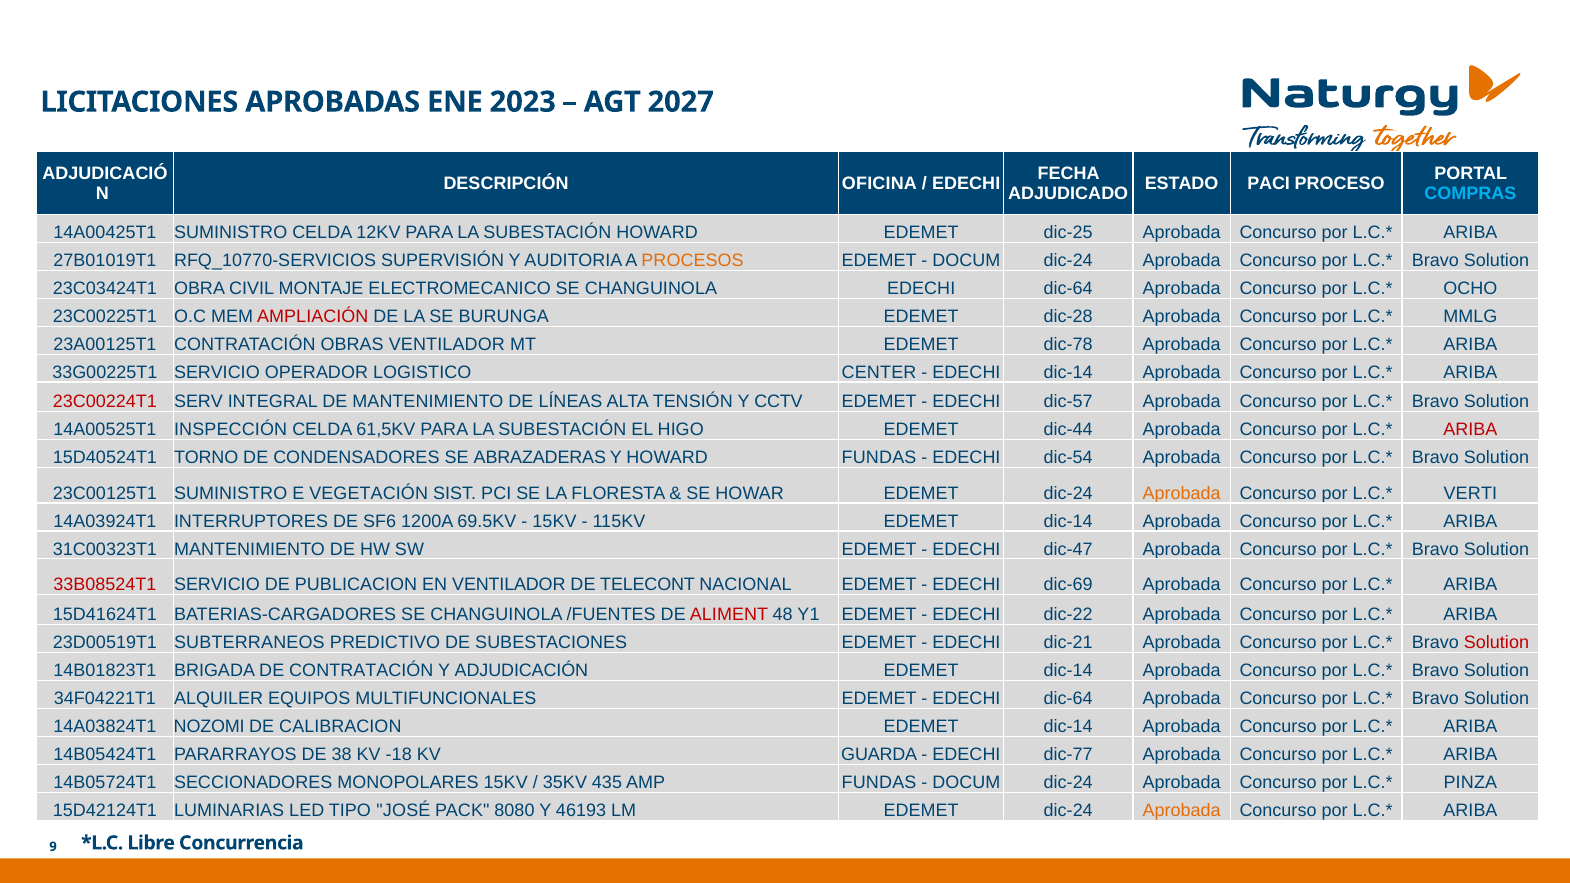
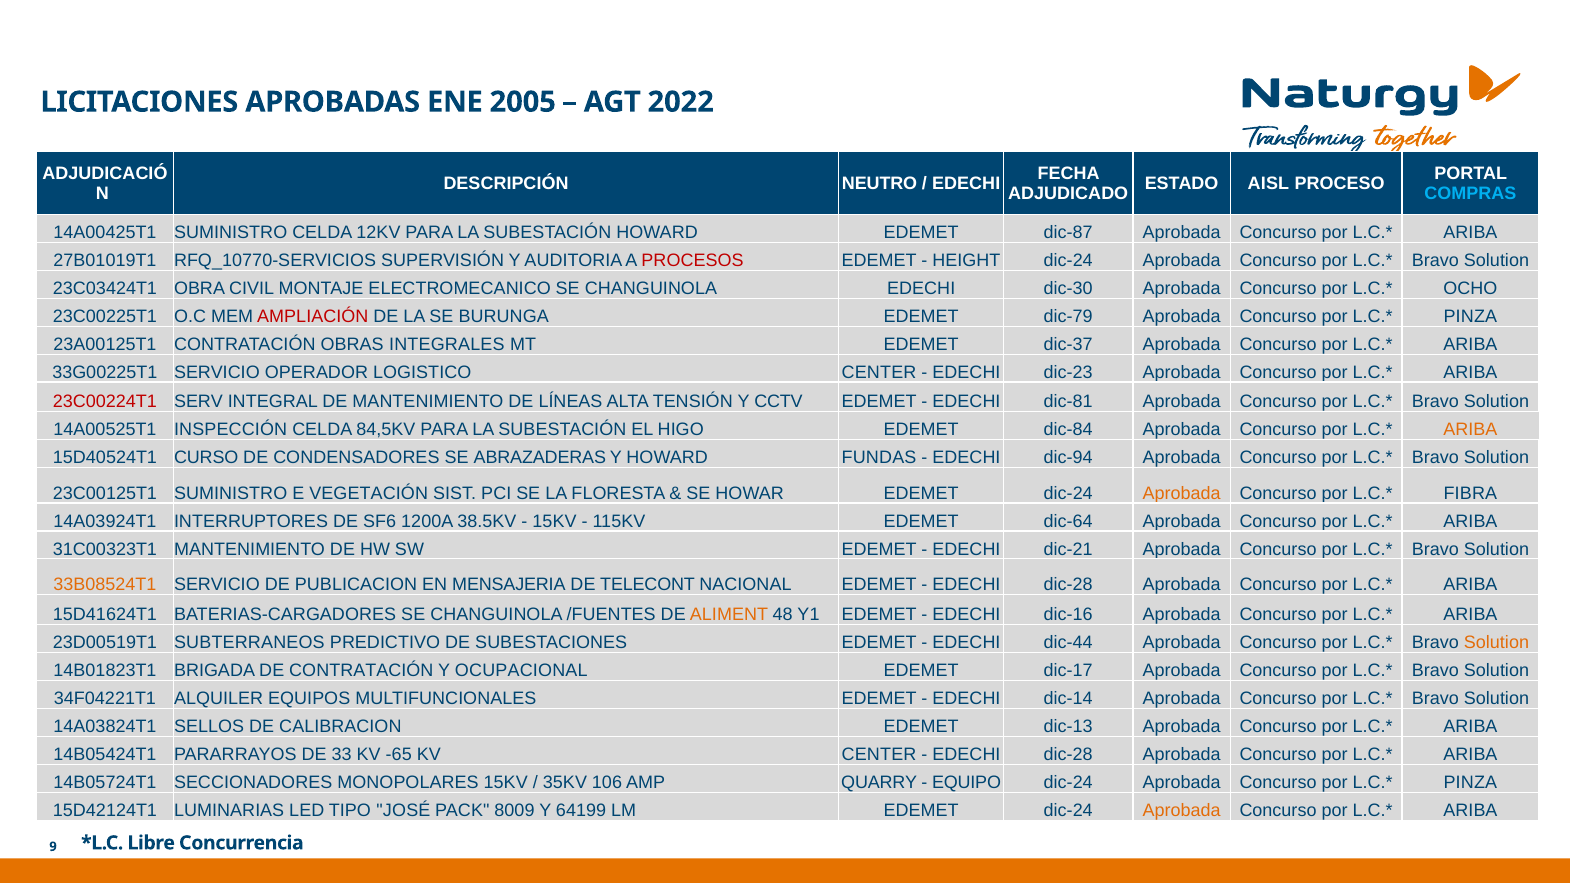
2023: 2023 -> 2005
2027: 2027 -> 2022
OFICINA: OFICINA -> NEUTRO
PACI: PACI -> AISL
dic-25: dic-25 -> dic-87
PROCESOS colour: orange -> red
DOCUM at (966, 261): DOCUM -> HEIGHT
CHANGUINOLA EDECHI dic-64: dic-64 -> dic-30
dic-28: dic-28 -> dic-79
MMLG at (1470, 317): MMLG -> PINZA
OBRAS VENTILADOR: VENTILADOR -> INTEGRALES
dic-78: dic-78 -> dic-37
EDECHI dic-14: dic-14 -> dic-23
dic-57: dic-57 -> dic-81
61,5KV: 61,5KV -> 84,5KV
dic-44: dic-44 -> dic-84
ARIBA at (1470, 430) colour: red -> orange
TORNO: TORNO -> CURSO
dic-54: dic-54 -> dic-94
VERTI: VERTI -> FIBRA
69.5KV: 69.5KV -> 38.5KV
115KV EDEMET dic-14: dic-14 -> dic-64
dic-47: dic-47 -> dic-21
33B08524T1 colour: red -> orange
EN VENTILADOR: VENTILADOR -> MENSAJERIA
dic-69 at (1068, 585): dic-69 -> dic-28
ALIMENT colour: red -> orange
dic-22: dic-22 -> dic-16
dic-21: dic-21 -> dic-44
Solution at (1496, 643) colour: red -> orange
ADJUDICACIÓN: ADJUDICACIÓN -> OCUPACIONAL
dic-14 at (1068, 671): dic-14 -> dic-17
dic-64 at (1068, 699): dic-64 -> dic-14
NOZOMI: NOZOMI -> SELLOS
CALIBRACION EDEMET dic-14: dic-14 -> dic-13
38: 38 -> 33
-18: -18 -> -65
KV GUARDA: GUARDA -> CENTER
dic-77 at (1068, 755): dic-77 -> dic-28
435: 435 -> 106
AMP FUNDAS: FUNDAS -> QUARRY
DOCUM at (966, 783): DOCUM -> EQUIPO
8080: 8080 -> 8009
46193: 46193 -> 64199
